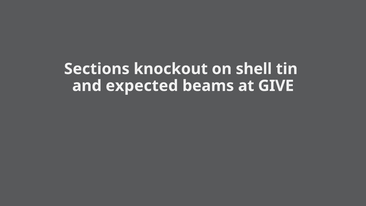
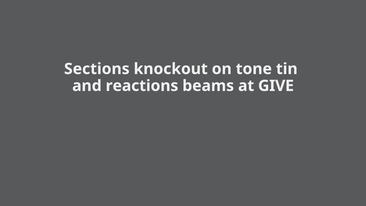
shell: shell -> tone
expected: expected -> reactions
